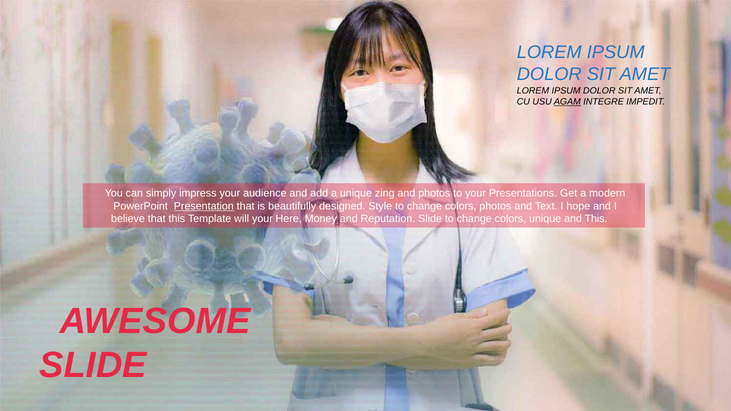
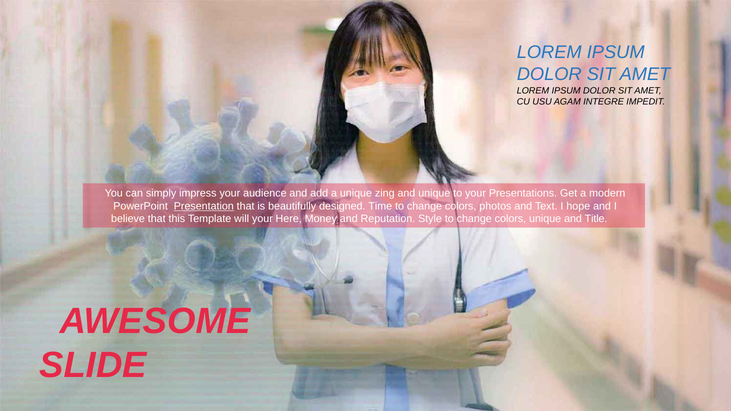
AGAM underline: present -> none
and photos: photos -> unique
Style: Style -> Time
Reputation Slide: Slide -> Style
and This: This -> Title
